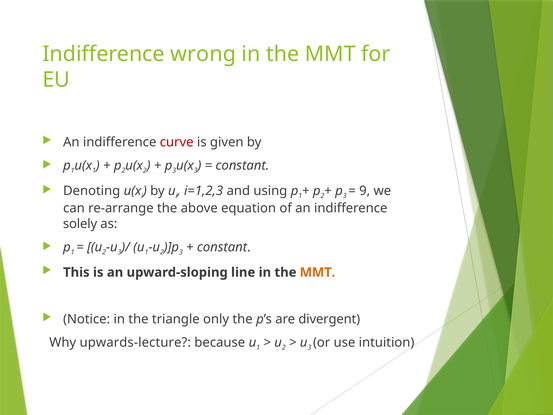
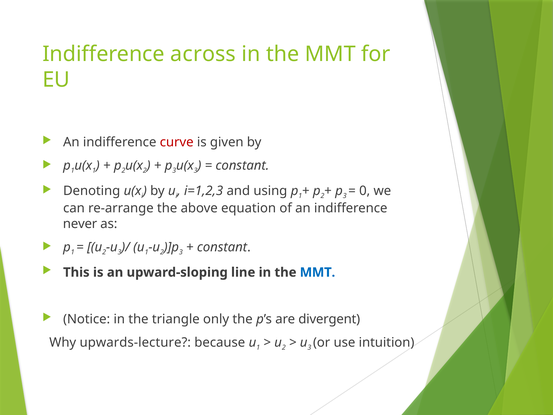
wrong: wrong -> across
9: 9 -> 0
solely: solely -> never
MMT at (318, 272) colour: orange -> blue
